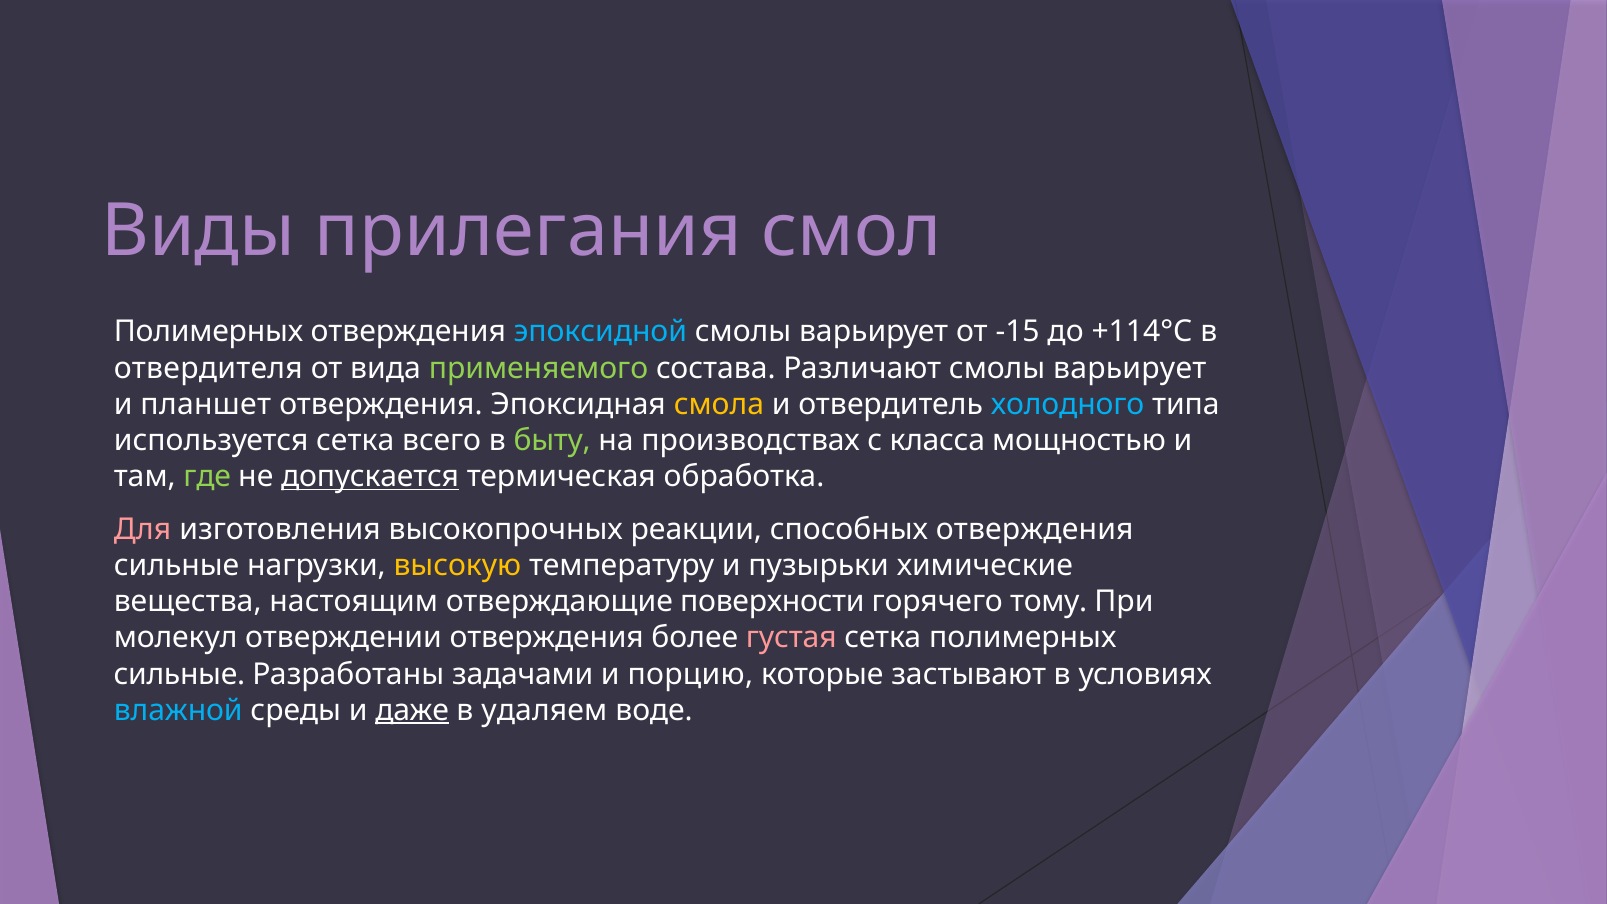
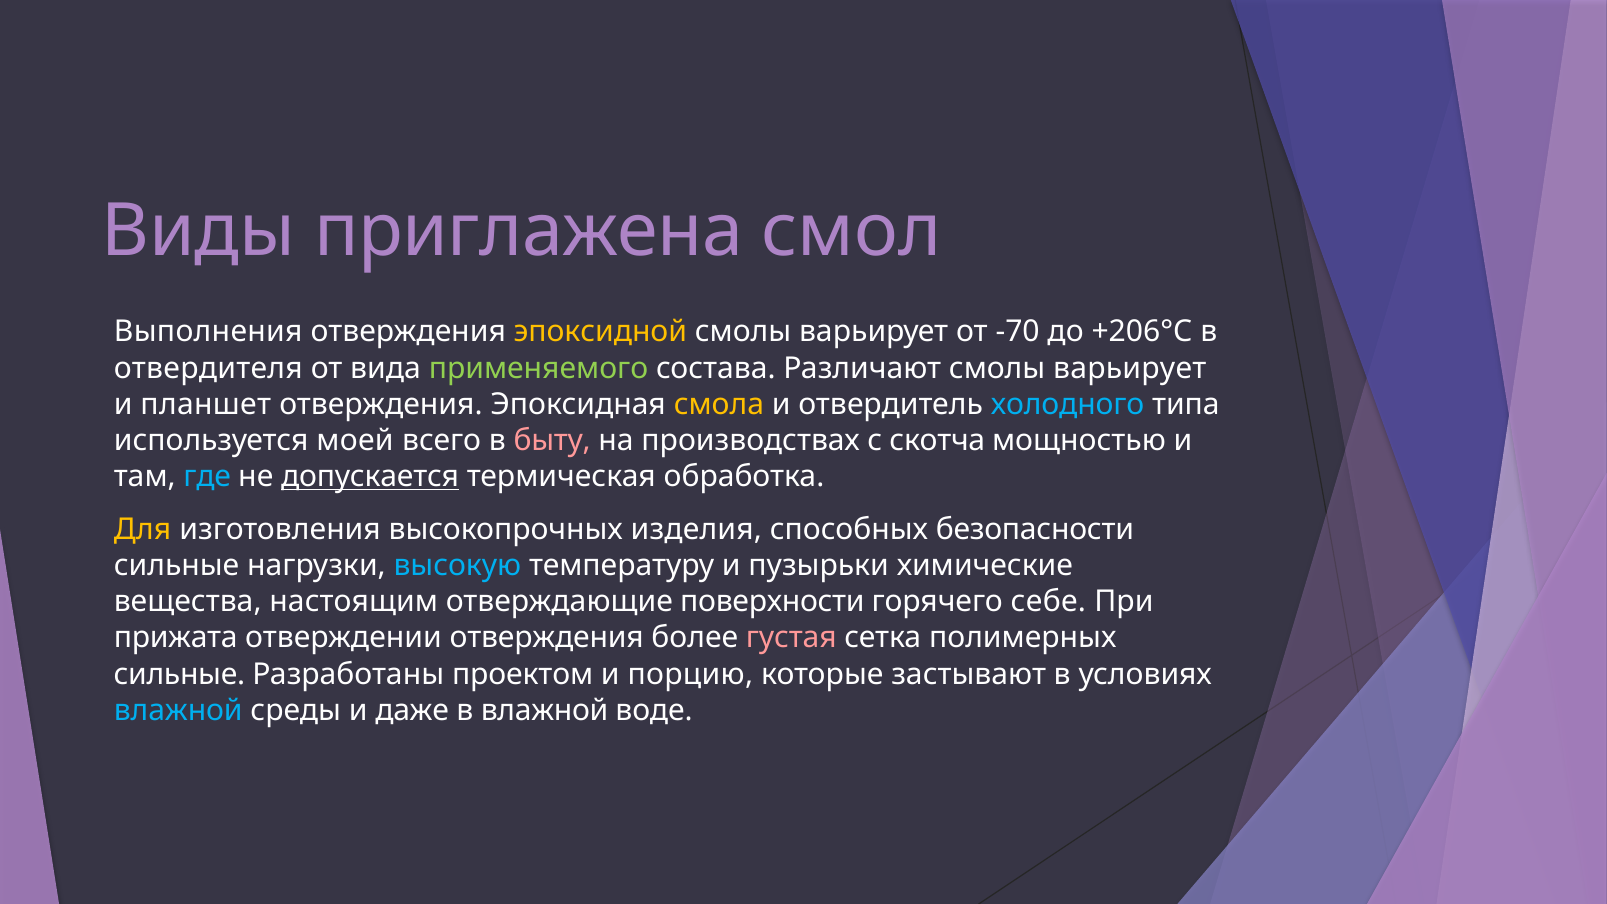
прилегания: прилегания -> приглажена
Полимерных at (209, 332): Полимерных -> Выполнения
эпоксидной colour: light blue -> yellow
-15: -15 -> -70
+114°С: +114°С -> +206°С
используется сетка: сетка -> моей
быту colour: light green -> pink
класса: класса -> скотча
где colour: light green -> light blue
Для colour: pink -> yellow
реакции: реакции -> изделия
способных отверждения: отверждения -> безопасности
высокую colour: yellow -> light blue
тому: тому -> себе
молекул: молекул -> прижата
задачами: задачами -> проектом
даже underline: present -> none
в удаляем: удаляем -> влажной
